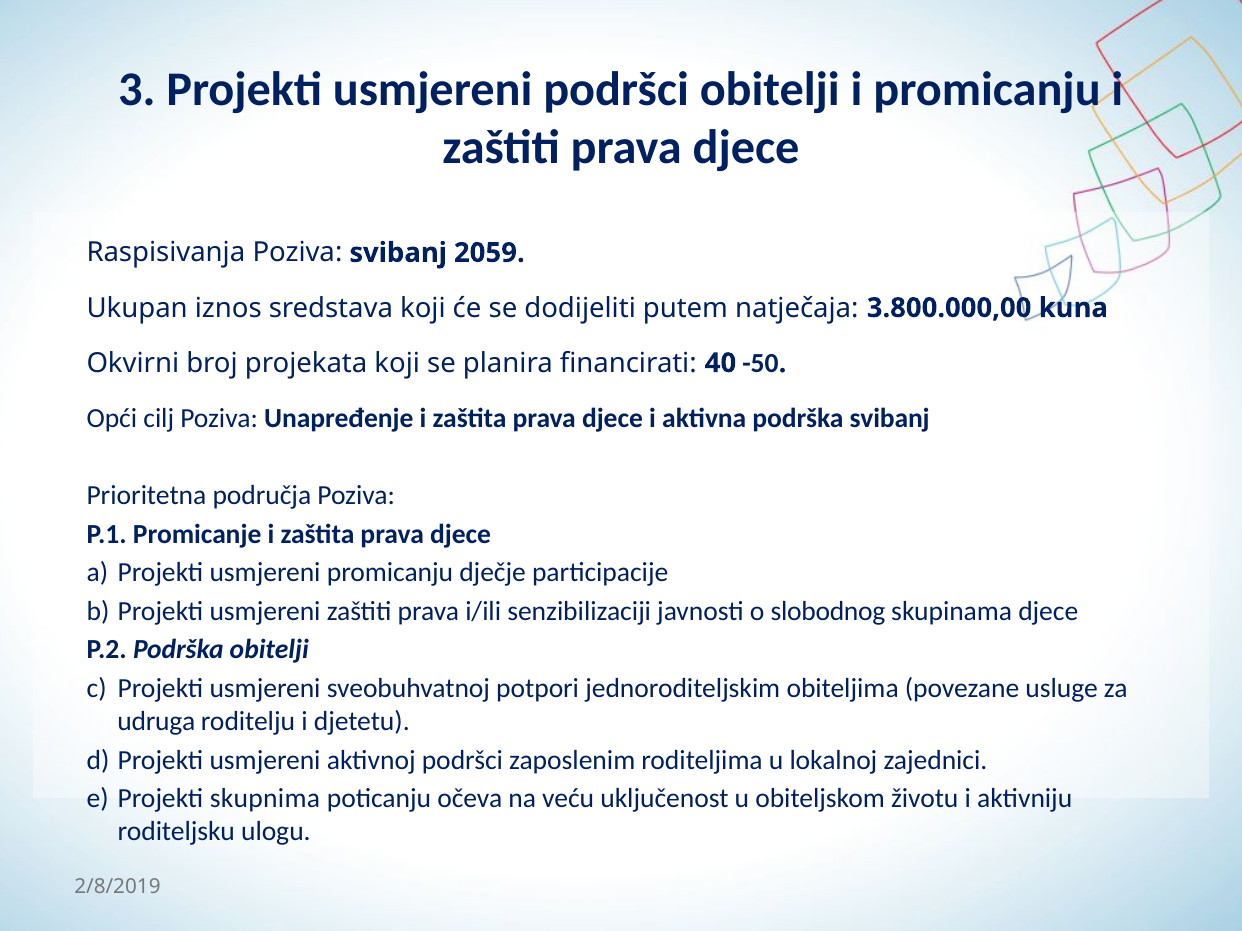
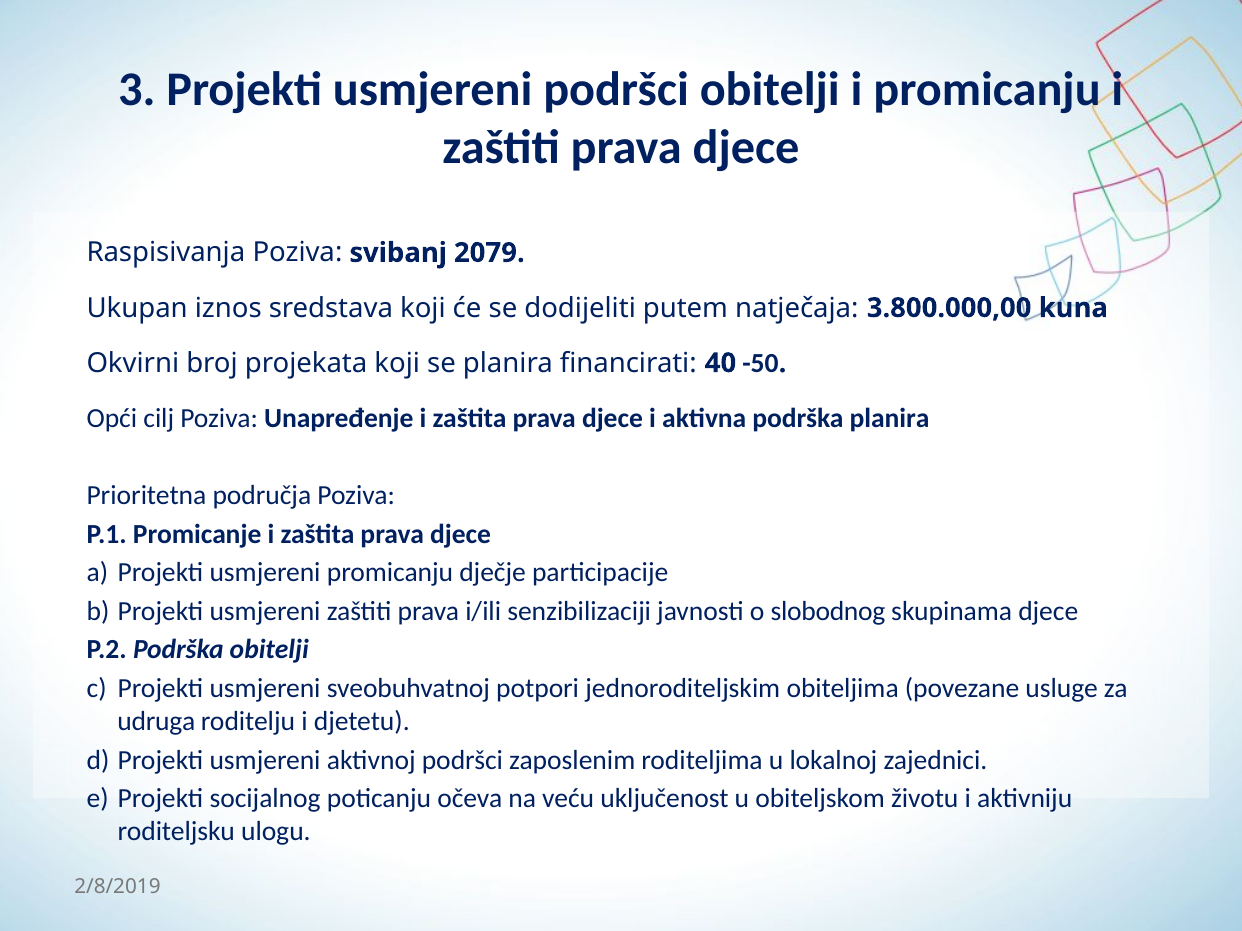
2059: 2059 -> 2079
podrška svibanj: svibanj -> planira
skupnima: skupnima -> socijalnog
